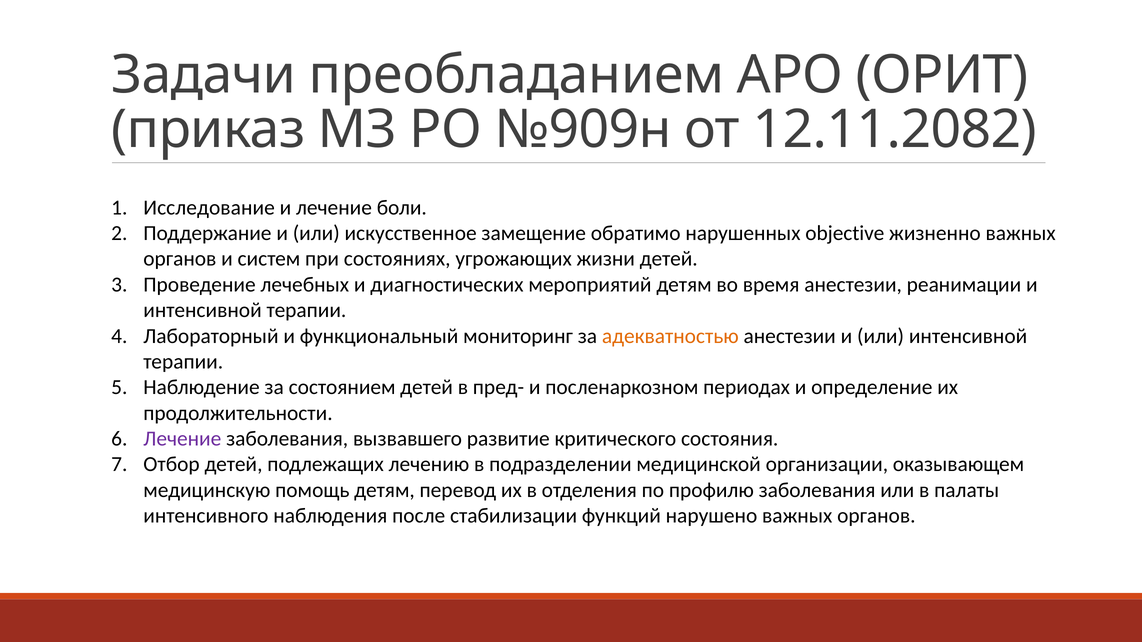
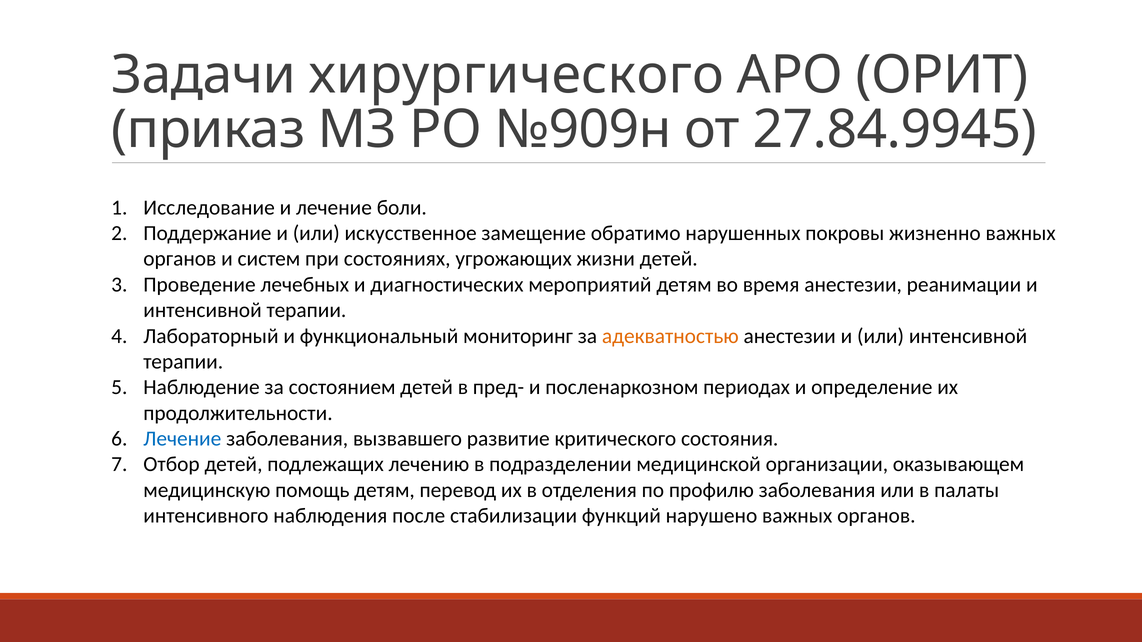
преобладанием: преобладанием -> хирургического
12.11.2082: 12.11.2082 -> 27.84.9945
objective: objective -> покровы
Лечение at (182, 439) colour: purple -> blue
